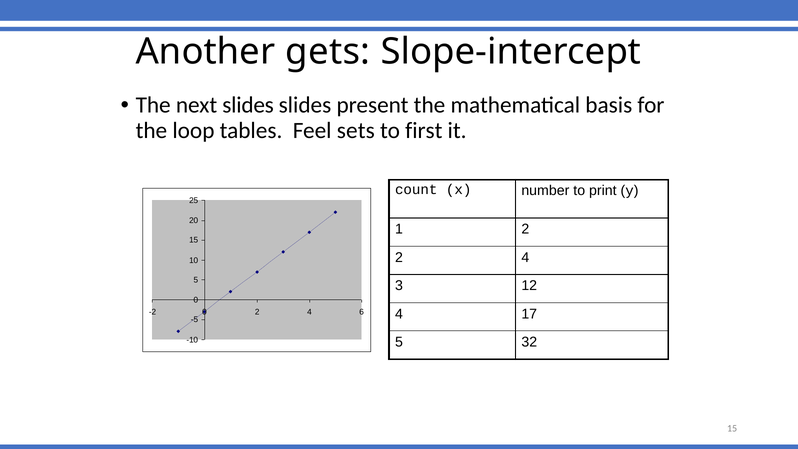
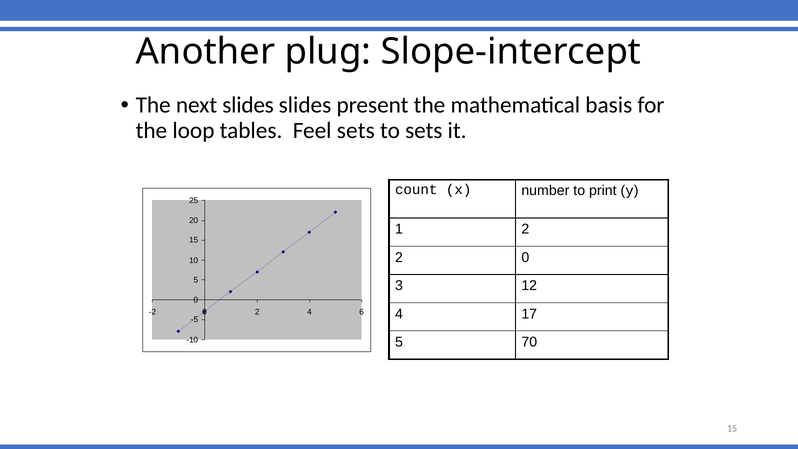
gets: gets -> plug
to first: first -> sets
4 at (525, 257): 4 -> 0
32: 32 -> 70
